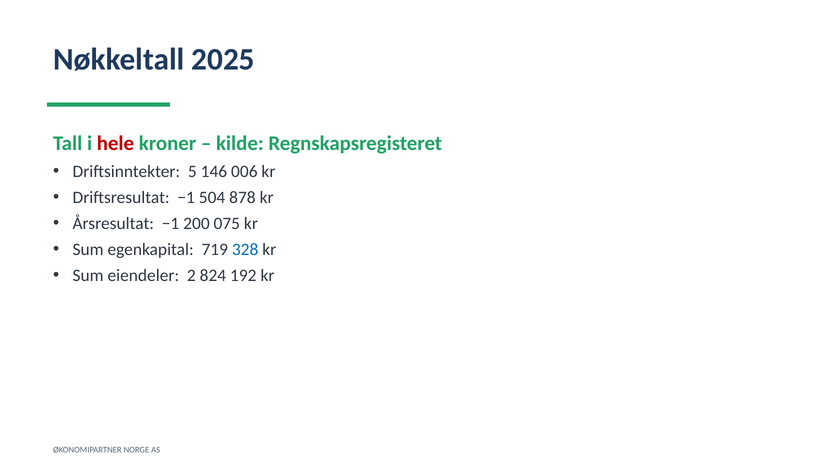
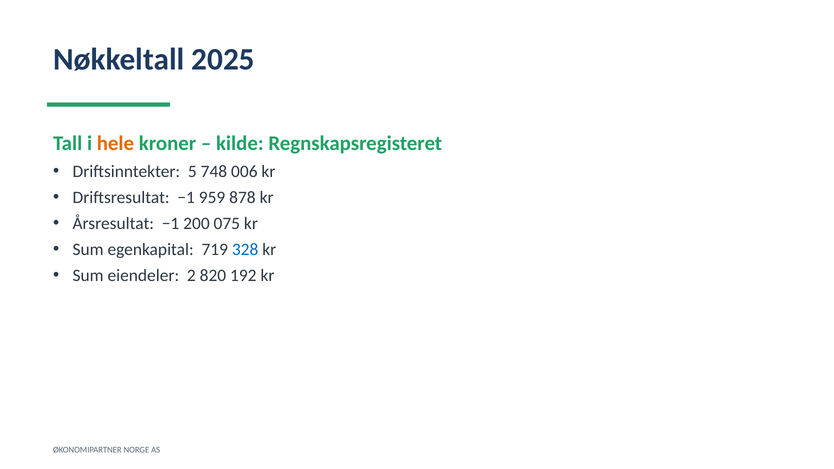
hele colour: red -> orange
146: 146 -> 748
504: 504 -> 959
824: 824 -> 820
